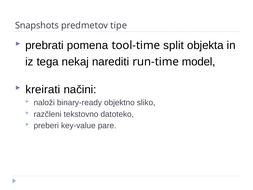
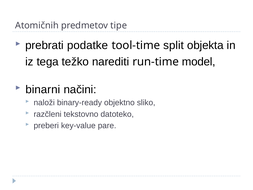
Snapshots: Snapshots -> Atomičnih
pomena: pomena -> podatke
nekaj: nekaj -> težko
kreirati: kreirati -> binarni
